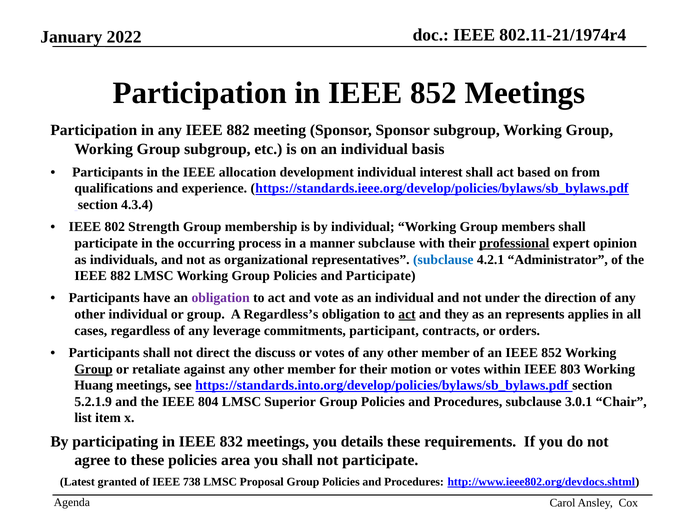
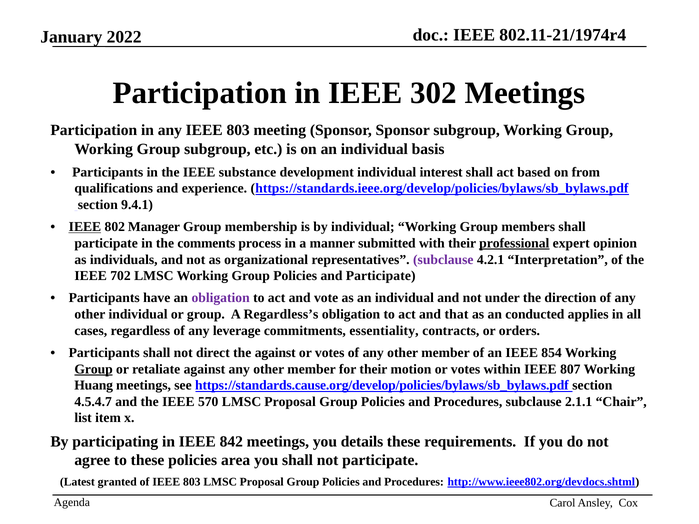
in IEEE 852: 852 -> 302
any IEEE 882: 882 -> 803
allocation: allocation -> substance
4.3.4: 4.3.4 -> 9.4.1
IEEE at (85, 227) underline: none -> present
Strength: Strength -> Manager
occurring: occurring -> comments
manner subclause: subclause -> submitted
subclause at (443, 260) colour: blue -> purple
Administrator: Administrator -> Interpretation
882 at (120, 276): 882 -> 702
act at (407, 314) underline: present -> none
they: they -> that
represents: represents -> conducted
participant: participant -> essentiality
the discuss: discuss -> against
an IEEE 852: 852 -> 854
803: 803 -> 807
https://standards.into.org/develop/policies/bylaws/sb_bylaws.pdf: https://standards.into.org/develop/policies/bylaws/sb_bylaws.pdf -> https://standards.cause.org/develop/policies/bylaws/sb_bylaws.pdf
5.2.1.9: 5.2.1.9 -> 4.5.4.7
804: 804 -> 570
Superior at (290, 402): Superior -> Proposal
3.0.1: 3.0.1 -> 2.1.1
832: 832 -> 842
of IEEE 738: 738 -> 803
